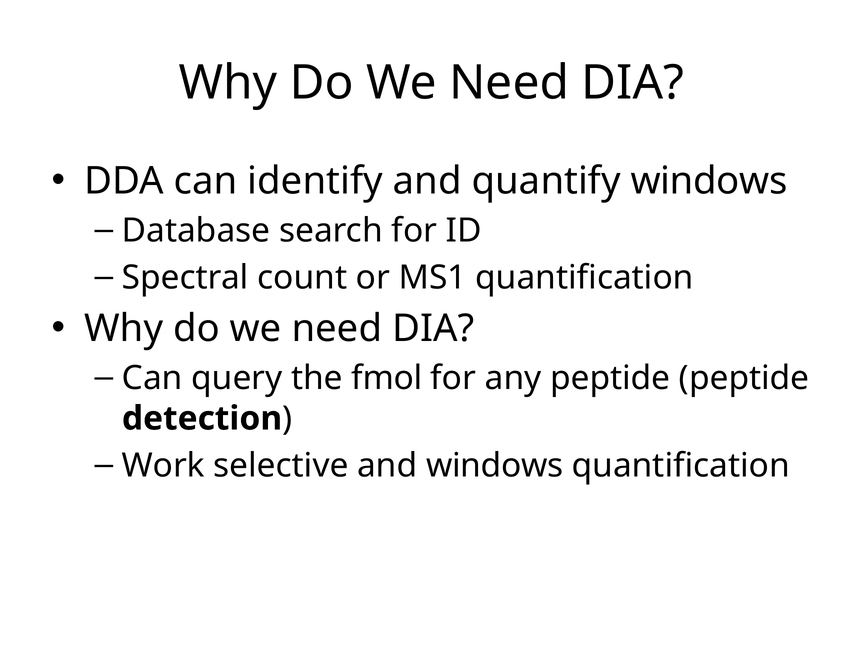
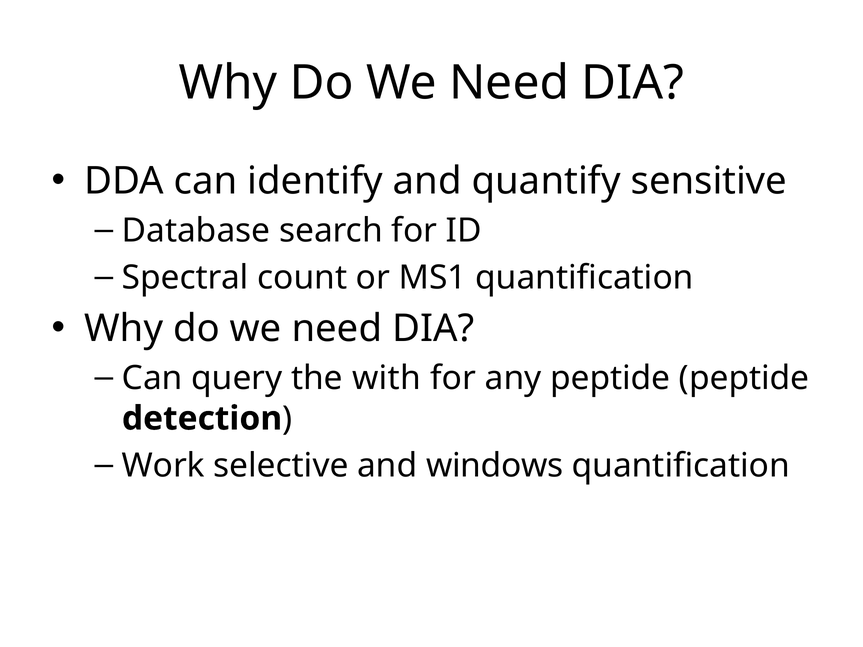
quantify windows: windows -> sensitive
fmol: fmol -> with
